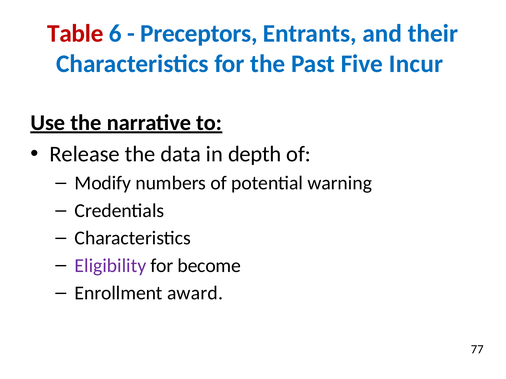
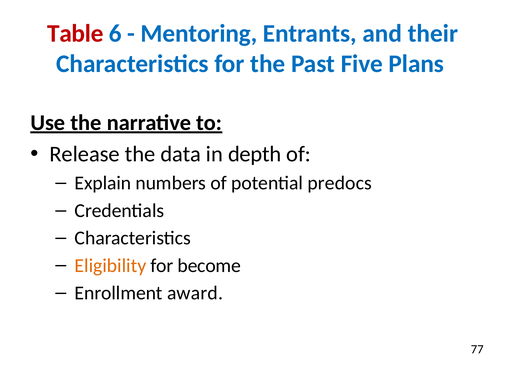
Preceptors: Preceptors -> Mentoring
Incur: Incur -> Plans
Modify: Modify -> Explain
warning: warning -> predocs
Eligibility colour: purple -> orange
